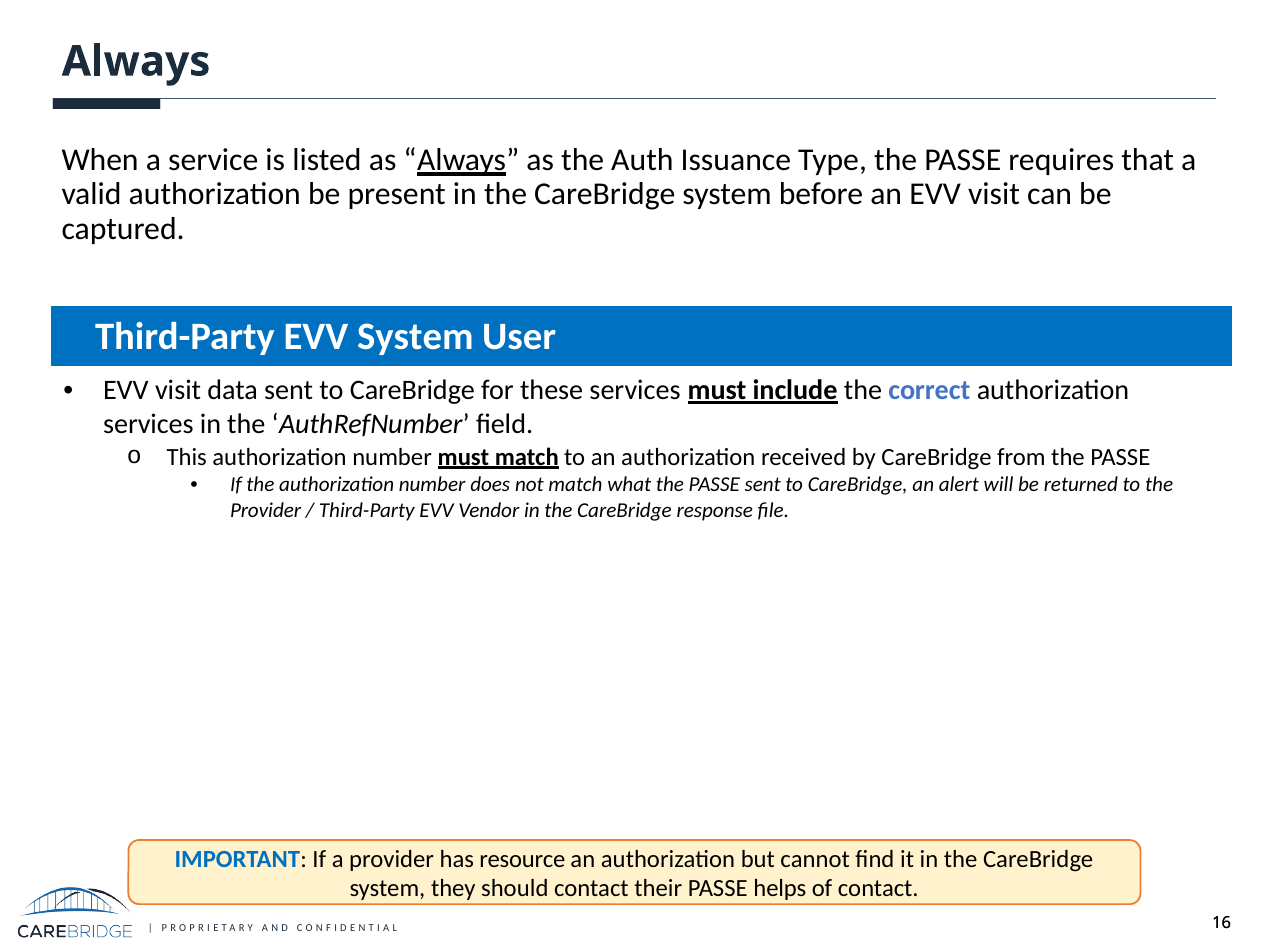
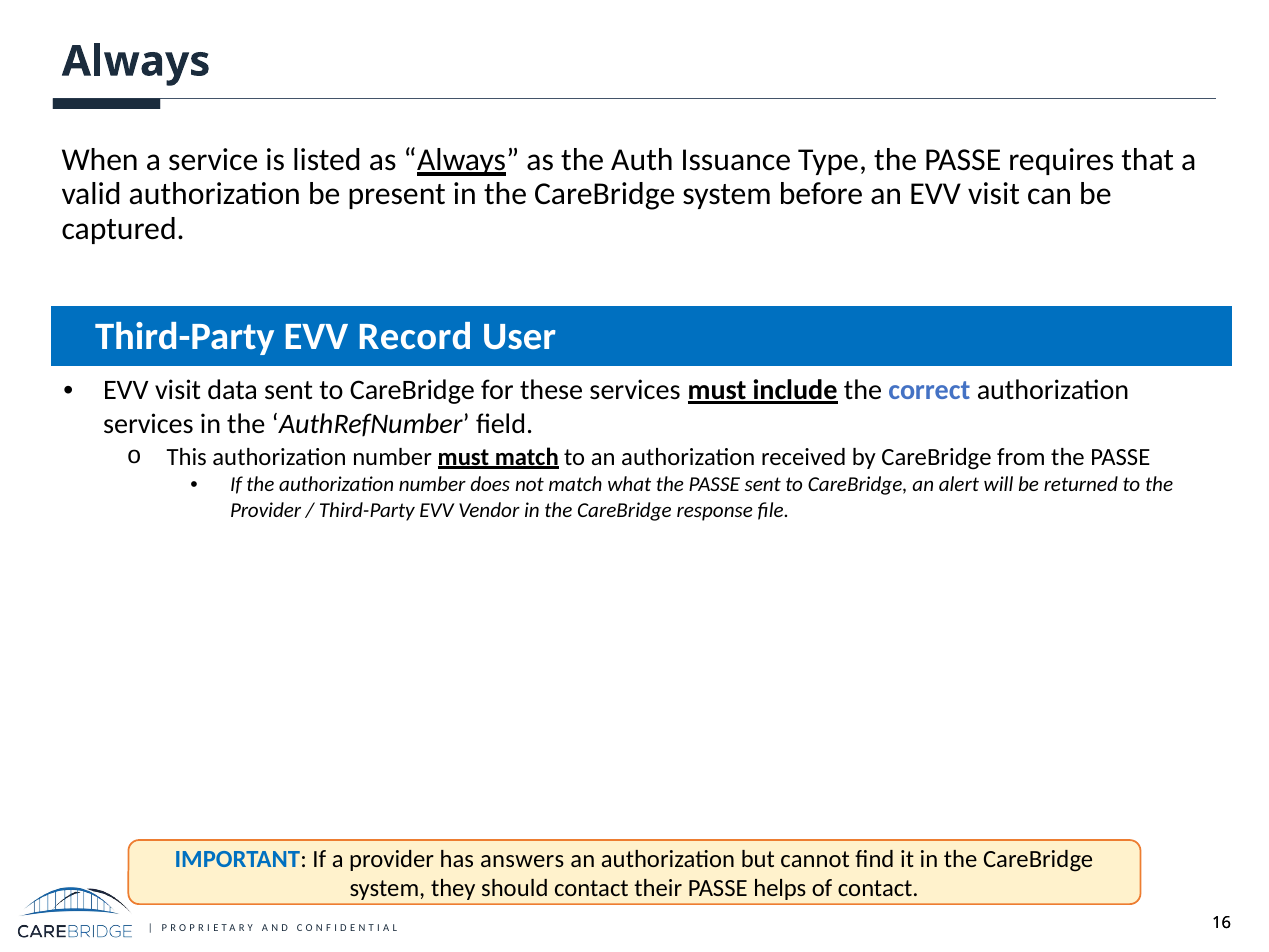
EVV System: System -> Record
resource: resource -> answers
